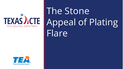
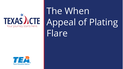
Stone: Stone -> When
